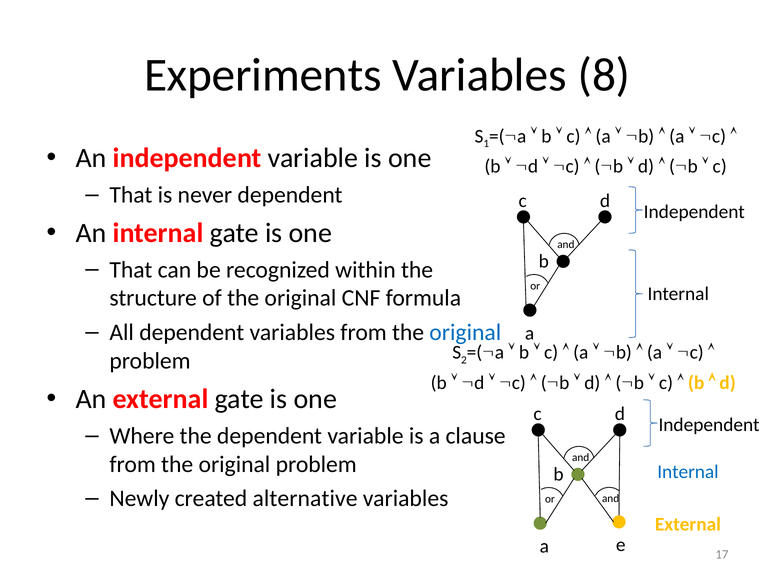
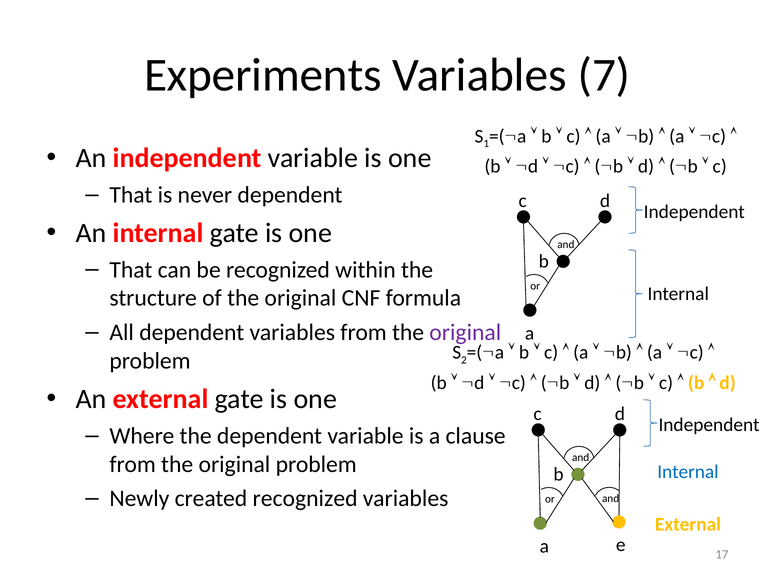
8: 8 -> 7
original at (465, 333) colour: blue -> purple
created alternative: alternative -> recognized
